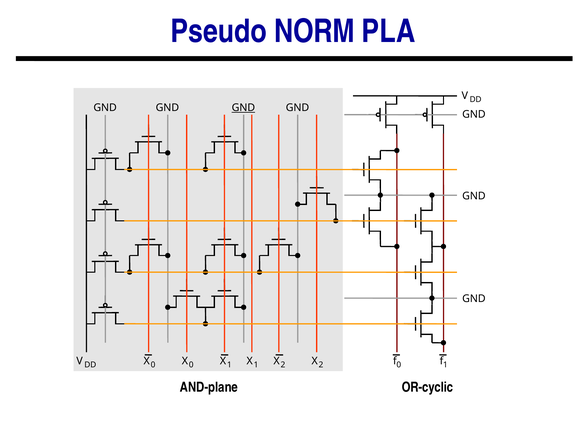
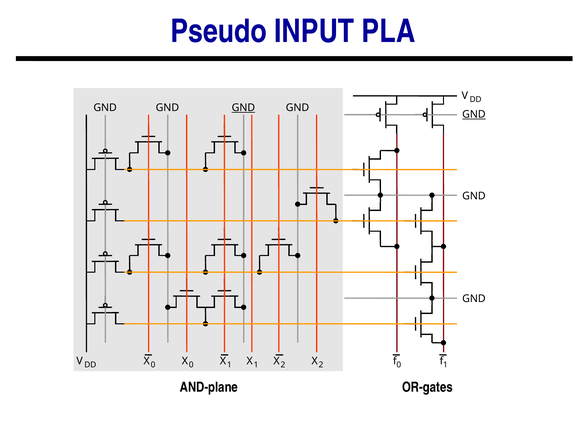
NORM: NORM -> INPUT
GND at (474, 114) underline: none -> present
OR-cyclic: OR-cyclic -> OR-gates
